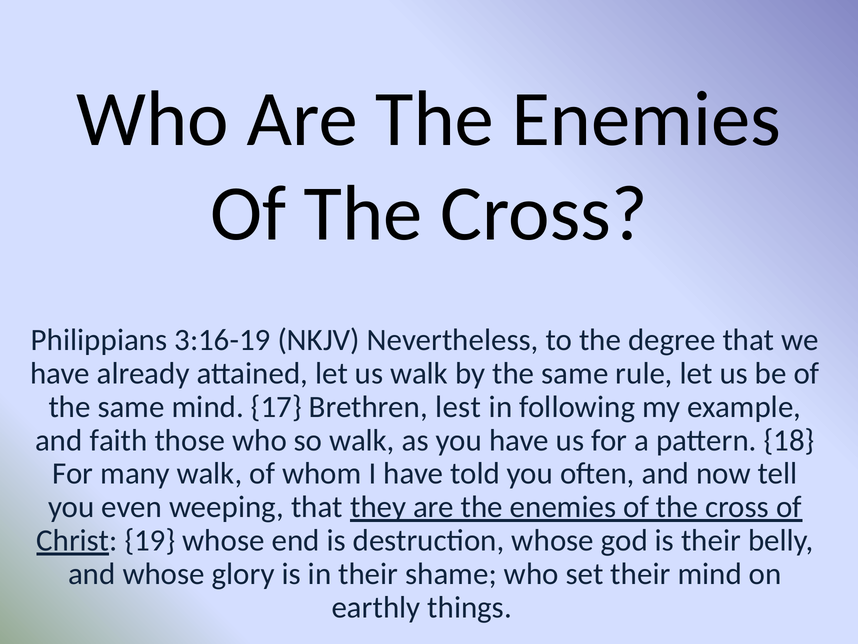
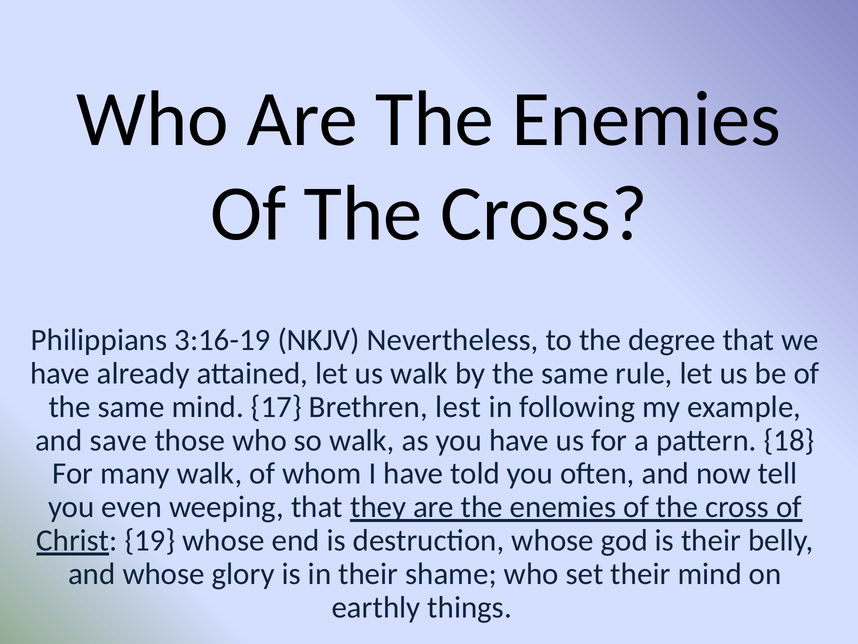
faith: faith -> save
